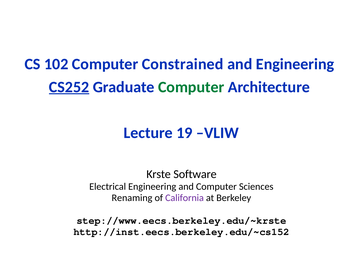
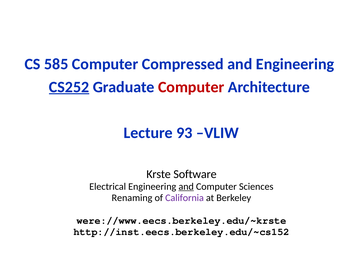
102: 102 -> 585
Constrained: Constrained -> Compressed
Computer at (191, 87) colour: green -> red
19: 19 -> 93
and at (186, 187) underline: none -> present
step://www.eecs.berkeley.edu/~krste: step://www.eecs.berkeley.edu/~krste -> were://www.eecs.berkeley.edu/~krste
